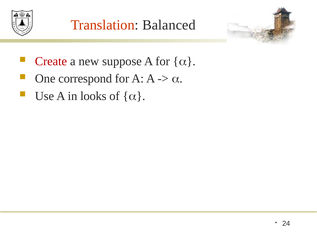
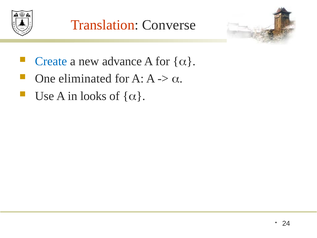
Balanced: Balanced -> Converse
Create colour: red -> blue
suppose: suppose -> advance
correspond: correspond -> eliminated
